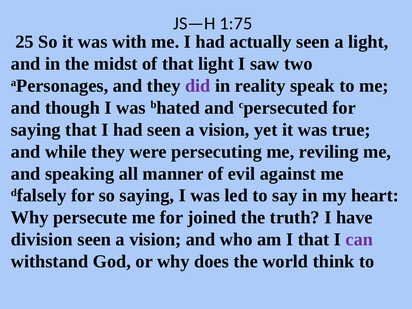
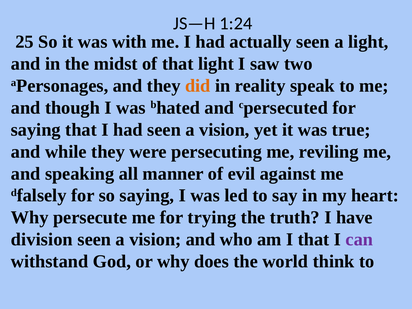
1:75: 1:75 -> 1:24
did colour: purple -> orange
joined: joined -> trying
